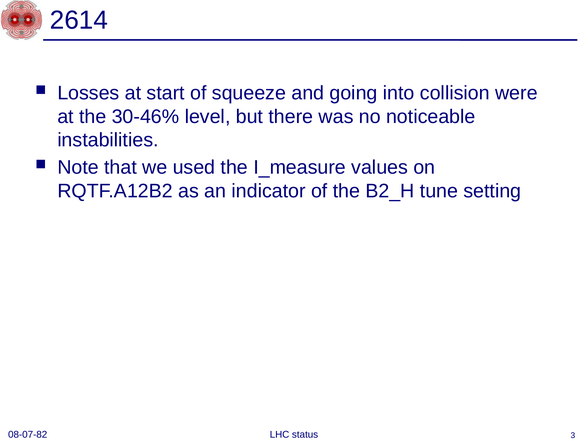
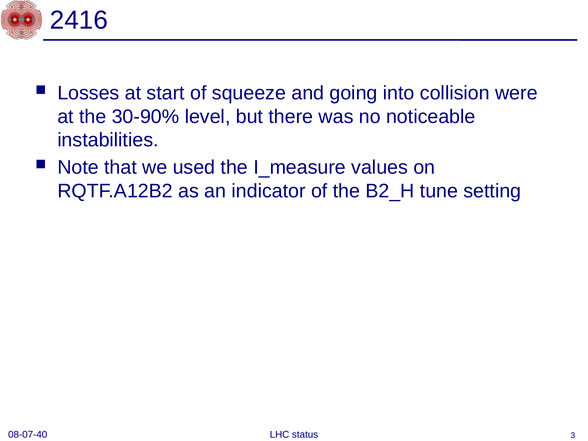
2614: 2614 -> 2416
30-46%: 30-46% -> 30-90%
08-07-82: 08-07-82 -> 08-07-40
